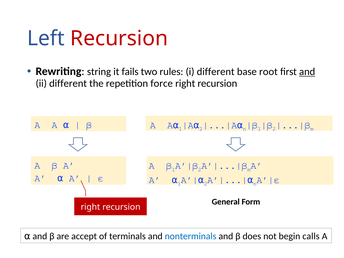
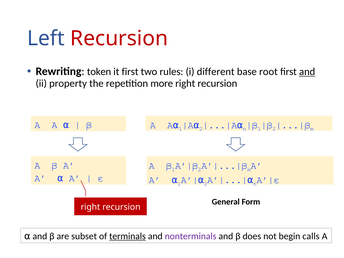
string: string -> token
it fails: fails -> first
ii different: different -> property
force: force -> more
accept: accept -> subset
terminals underline: none -> present
nonterminals colour: blue -> purple
